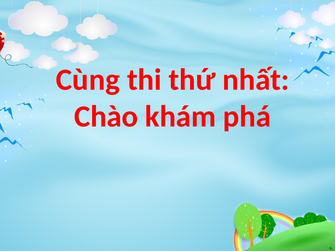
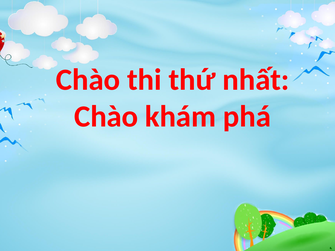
Cùng at (88, 80): Cùng -> Chào
